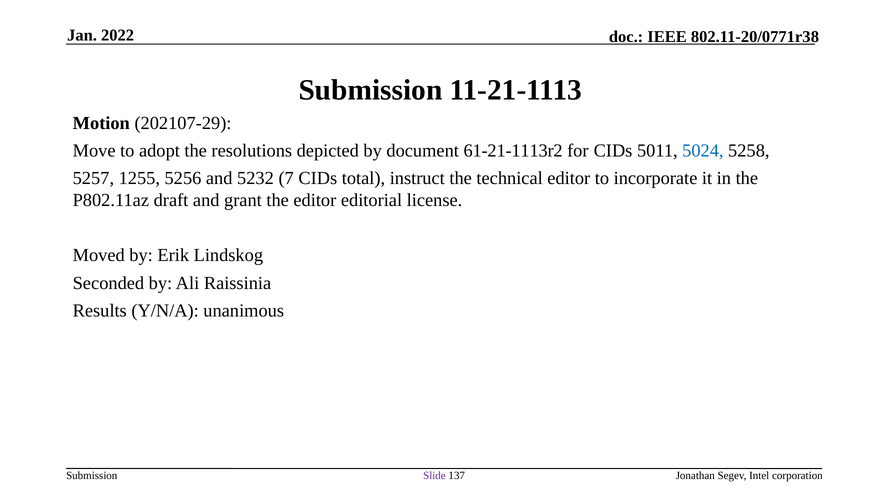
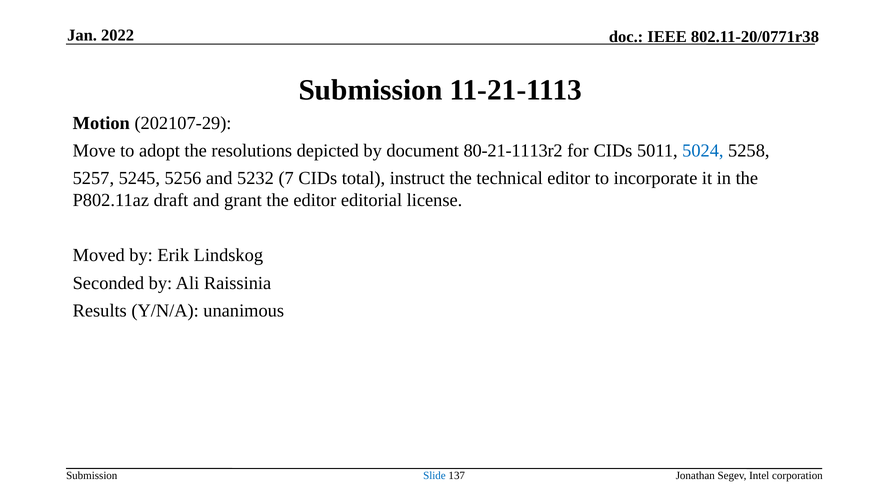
61-21-1113r2: 61-21-1113r2 -> 80-21-1113r2
1255: 1255 -> 5245
Slide colour: purple -> blue
